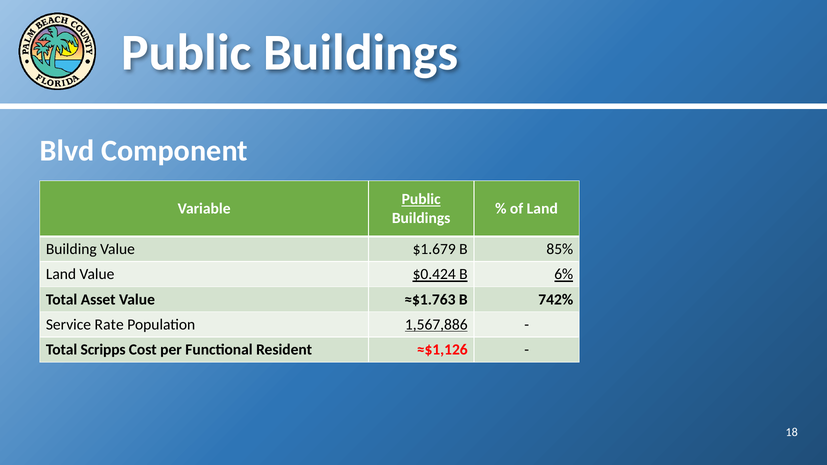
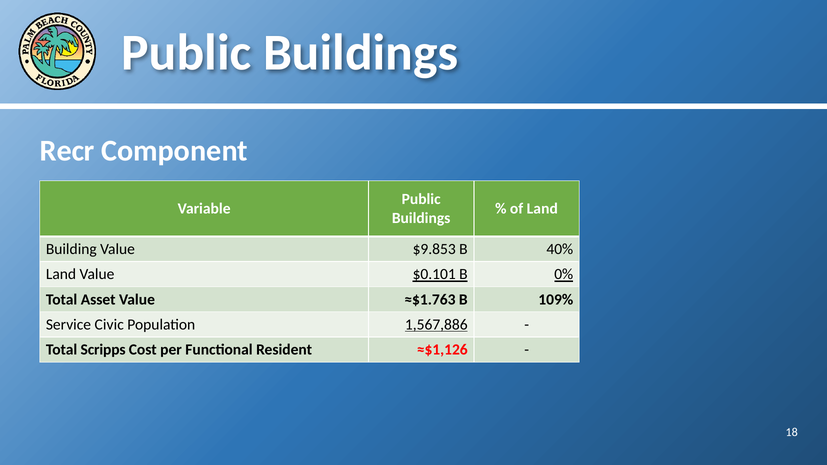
Blvd: Blvd -> Recr
Public at (421, 199) underline: present -> none
$1.679: $1.679 -> $9.853
85%: 85% -> 40%
$0.424: $0.424 -> $0.101
6%: 6% -> 0%
742%: 742% -> 109%
Rate: Rate -> Civic
